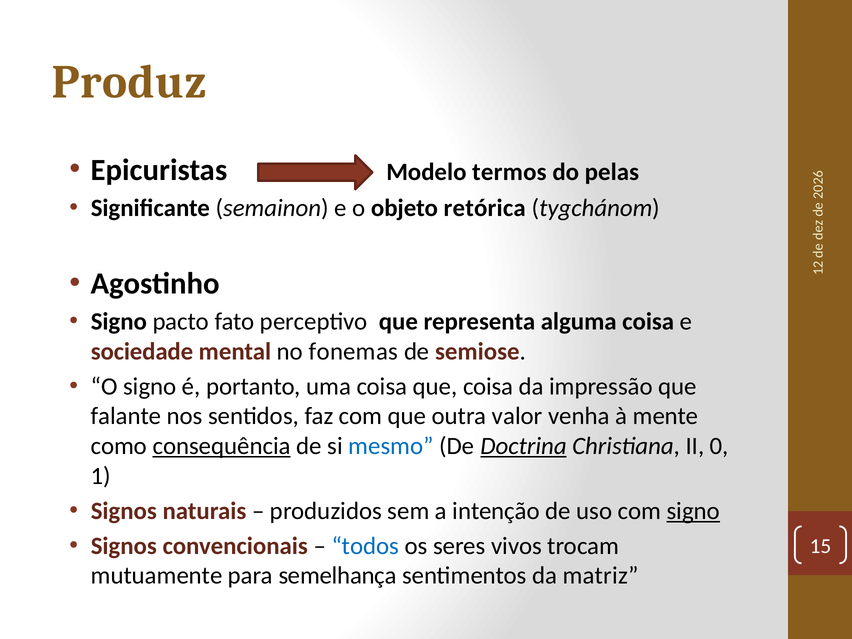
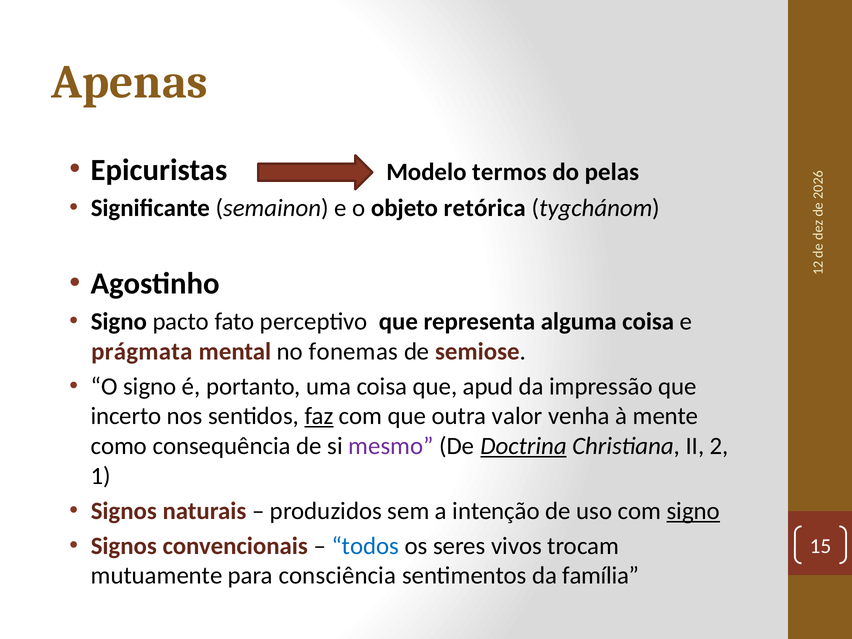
Produz: Produz -> Apenas
sociedade: sociedade -> prágmata
que coisa: coisa -> apud
falante: falante -> incerto
faz underline: none -> present
consequência underline: present -> none
mesmo colour: blue -> purple
II 0: 0 -> 2
semelhança: semelhança -> consciência
matriz: matriz -> família
